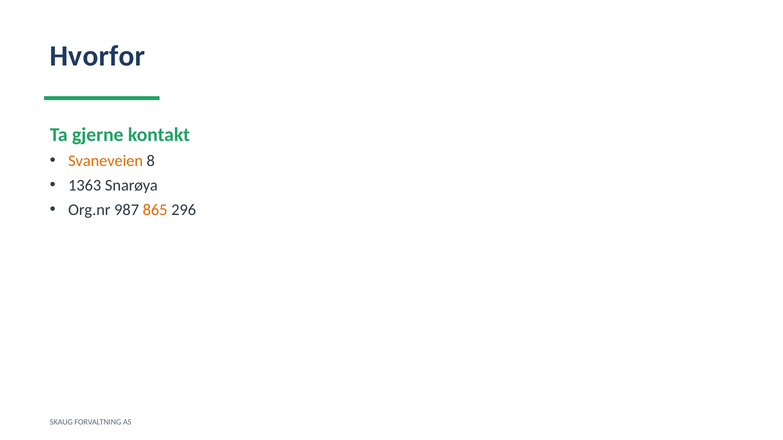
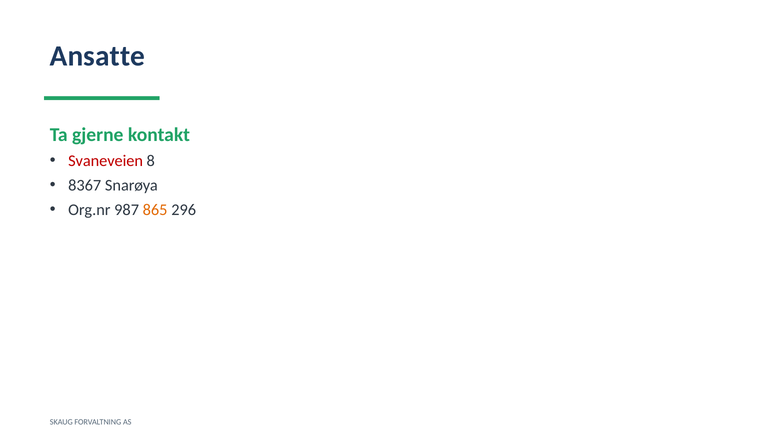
Hvorfor: Hvorfor -> Ansatte
Svaneveien colour: orange -> red
1363: 1363 -> 8367
